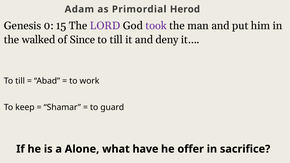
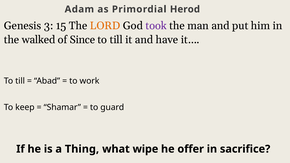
0: 0 -> 3
LORD colour: purple -> orange
deny: deny -> have
Alone: Alone -> Thing
have: have -> wipe
